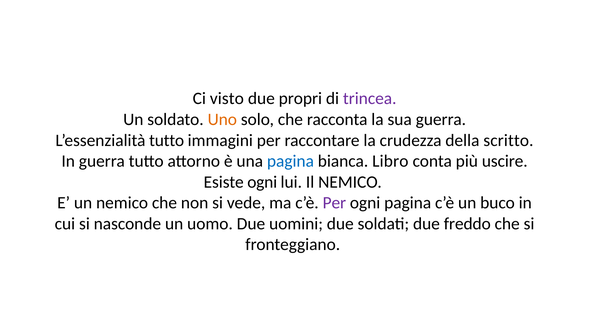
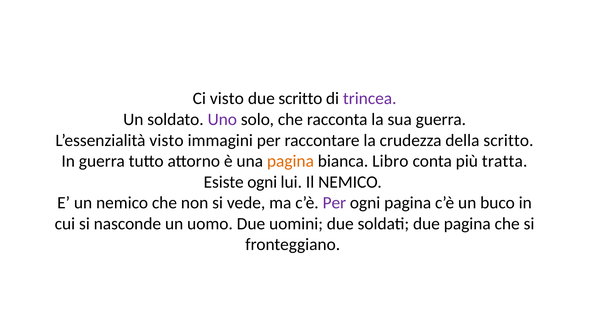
due propri: propri -> scritto
Uno colour: orange -> purple
L’essenzialità tutto: tutto -> visto
pagina at (290, 161) colour: blue -> orange
uscire: uscire -> tratta
due freddo: freddo -> pagina
